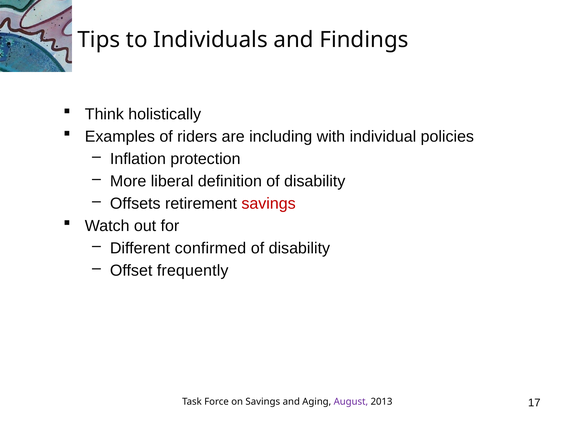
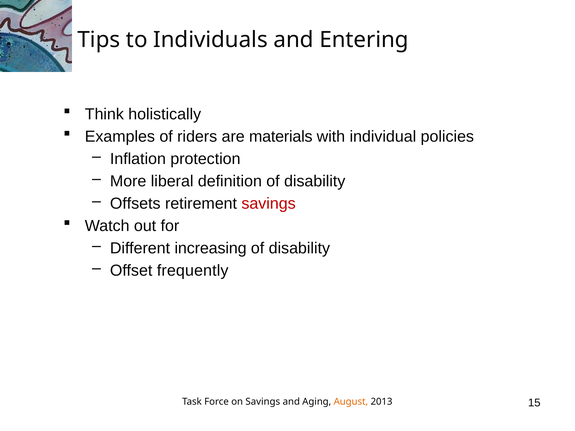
Findings: Findings -> Entering
including: including -> materials
confirmed: confirmed -> increasing
August colour: purple -> orange
17: 17 -> 15
